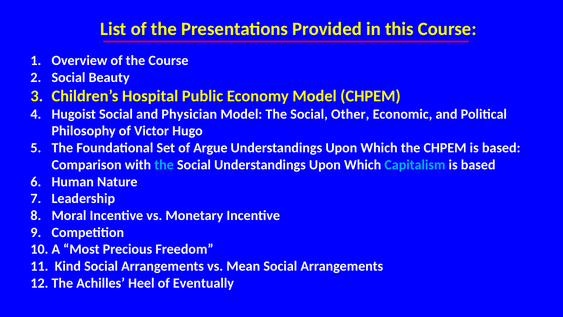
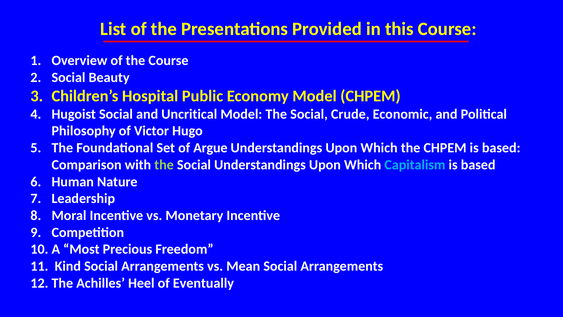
Physician: Physician -> Uncritical
Other: Other -> Crude
the at (164, 165) colour: light blue -> light green
